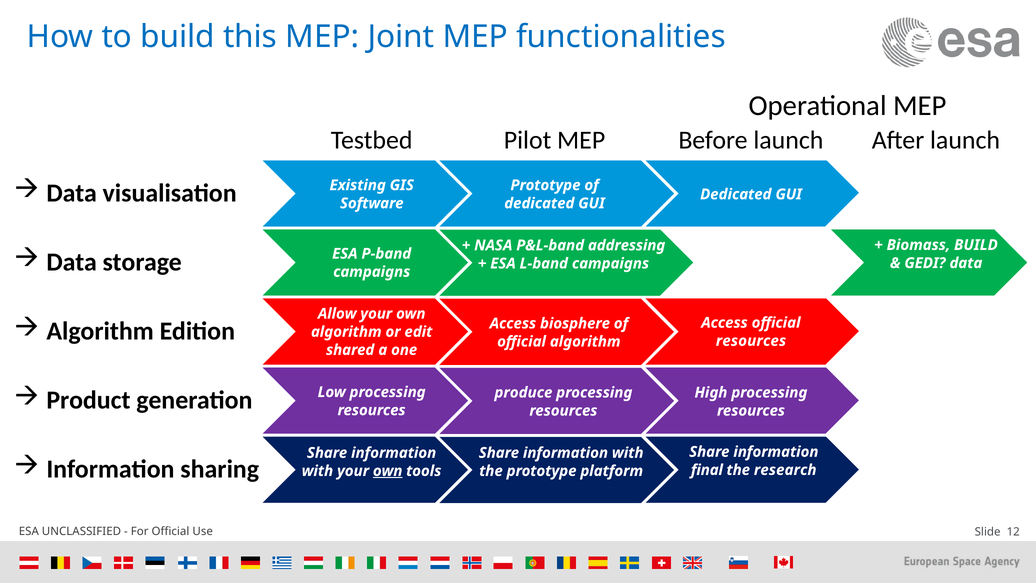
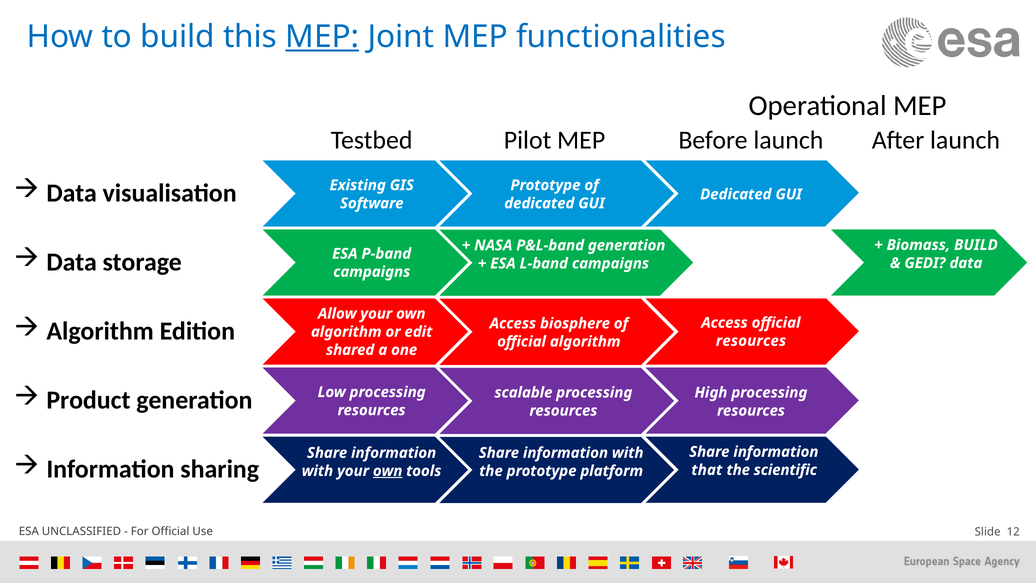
MEP at (322, 37) underline: none -> present
P&L-band addressing: addressing -> generation
produce: produce -> scalable
final: final -> that
research: research -> scientific
